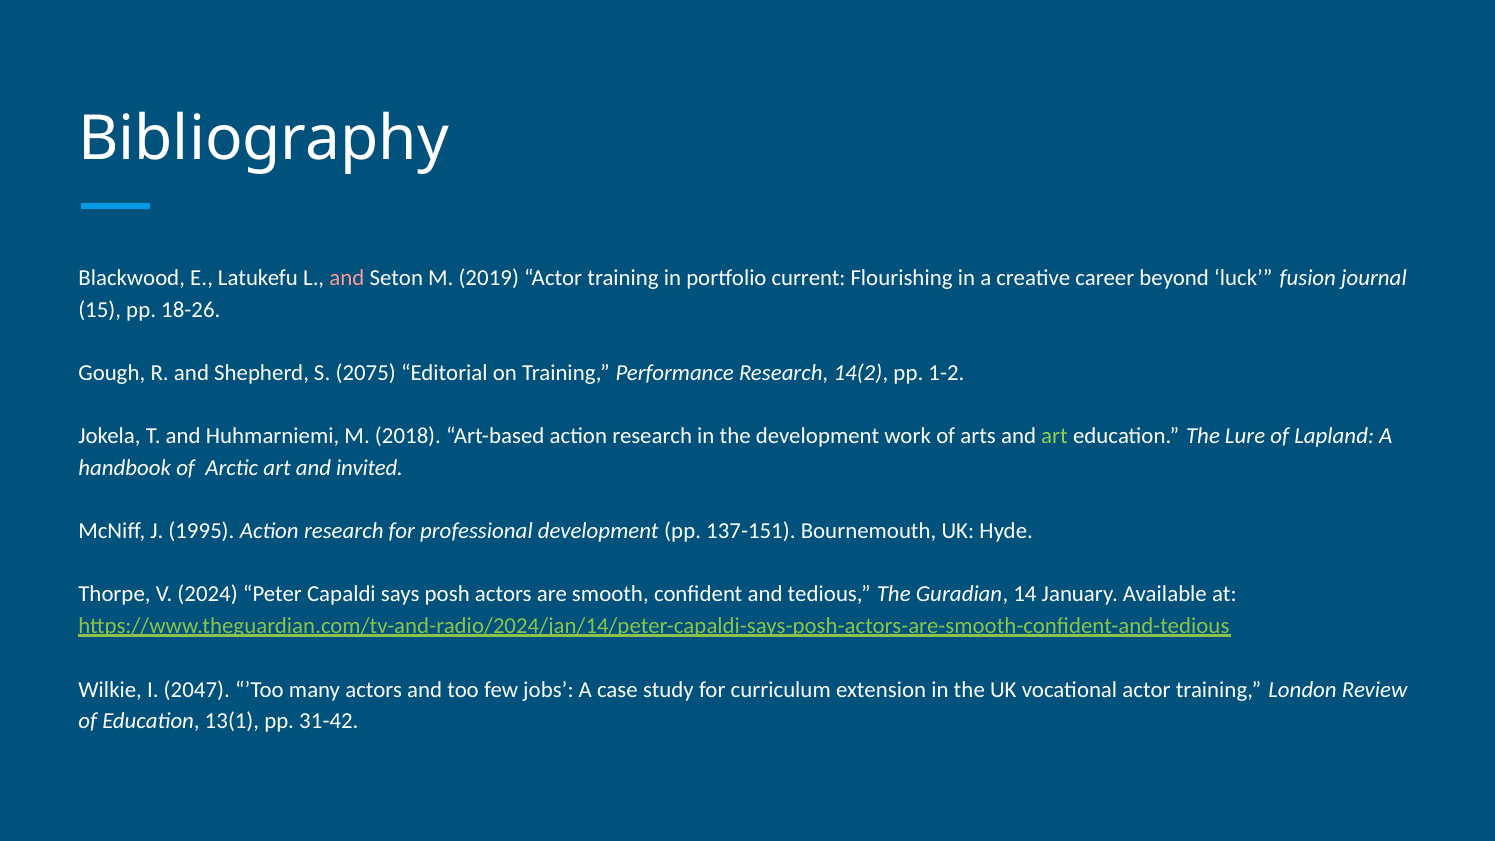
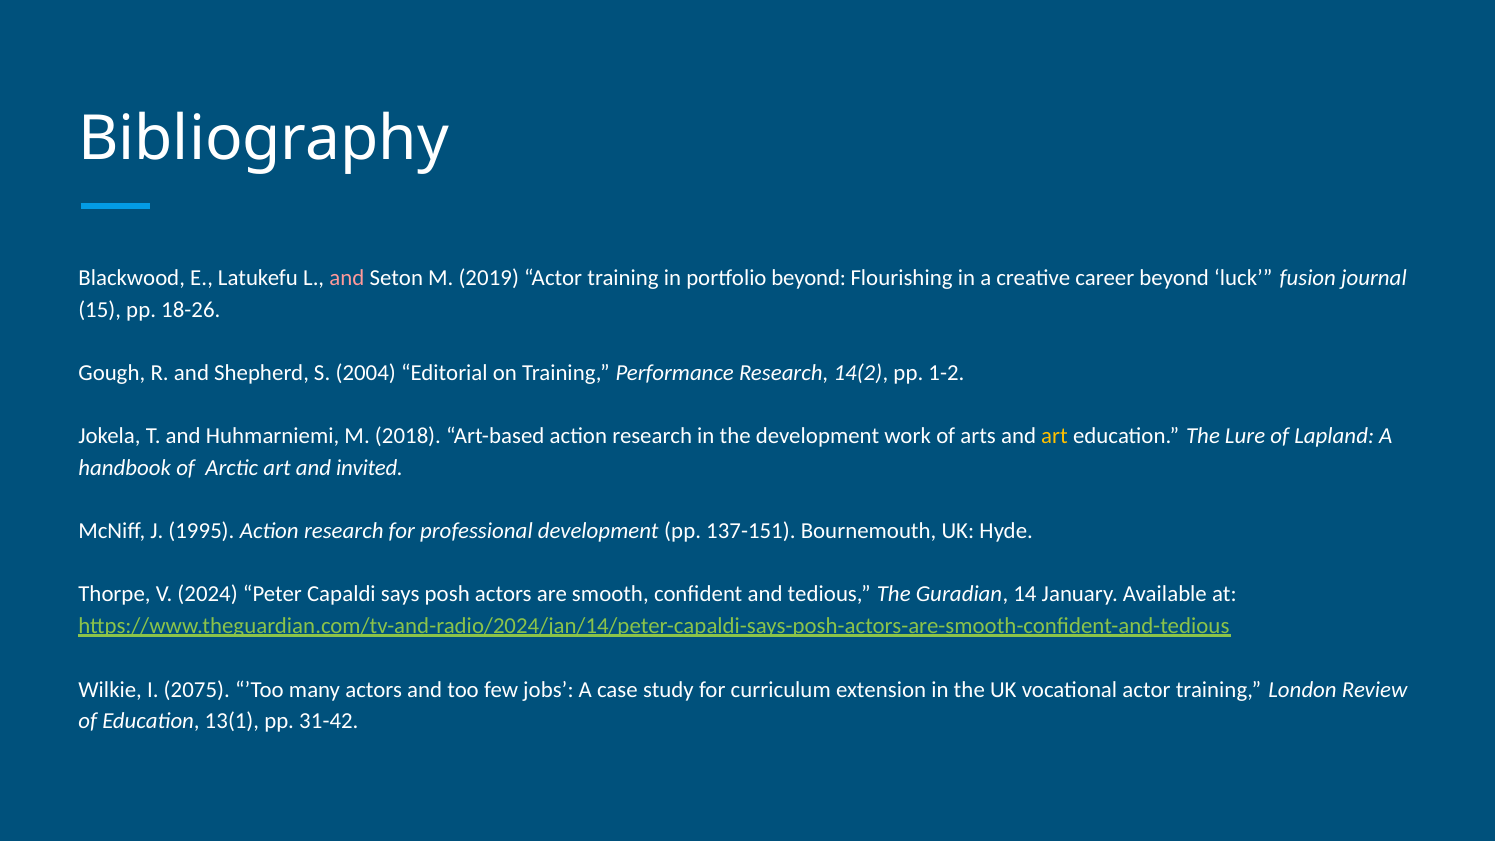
portfolio current: current -> beyond
2075: 2075 -> 2004
art at (1054, 436) colour: light green -> yellow
2047: 2047 -> 2075
